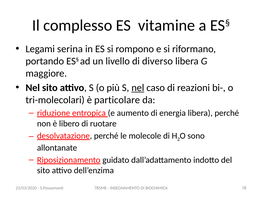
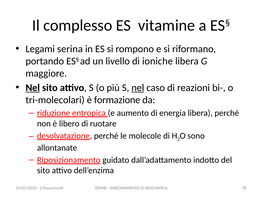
diverso: diverso -> ioniche
Nel at (33, 88) underline: none -> present
particolare: particolare -> formazione
